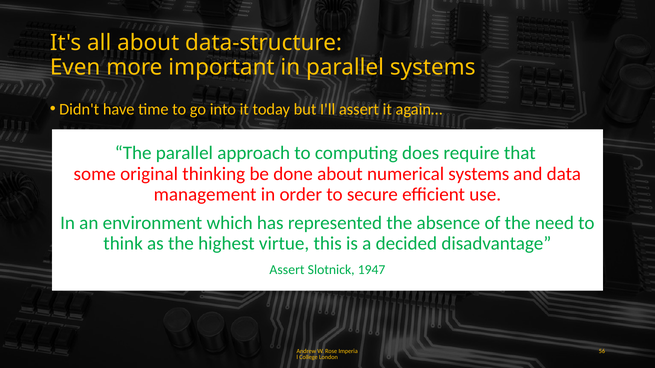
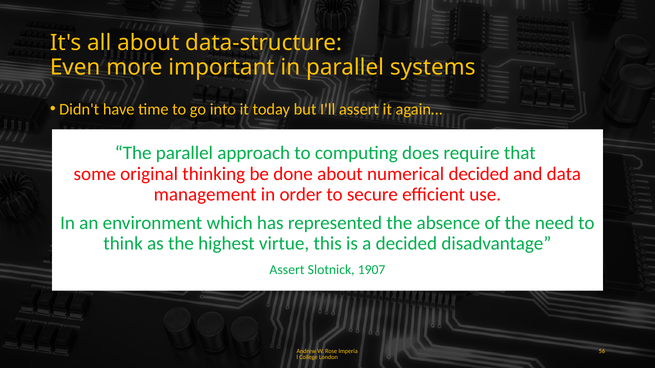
numerical systems: systems -> decided
1947: 1947 -> 1907
